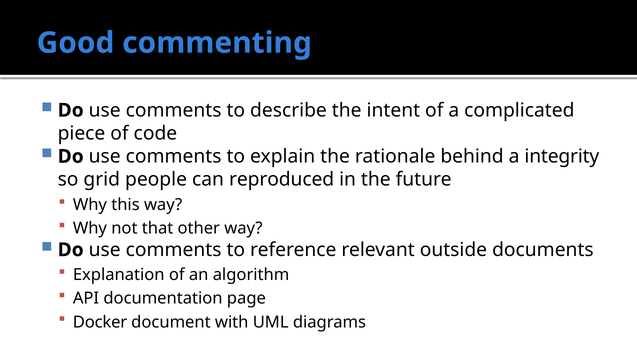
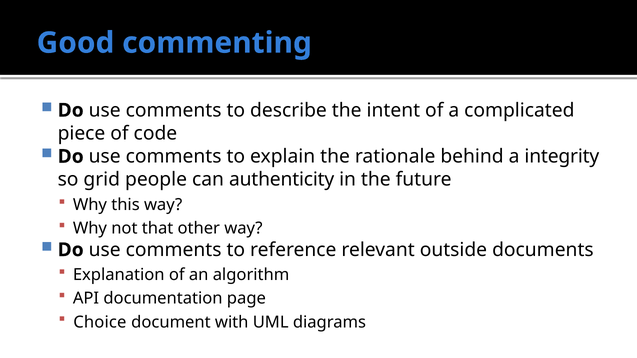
reproduced: reproduced -> authenticity
Docker: Docker -> Choice
